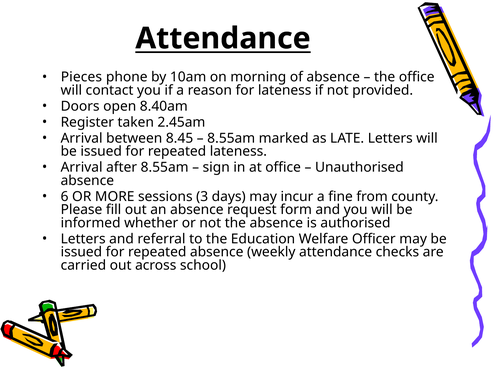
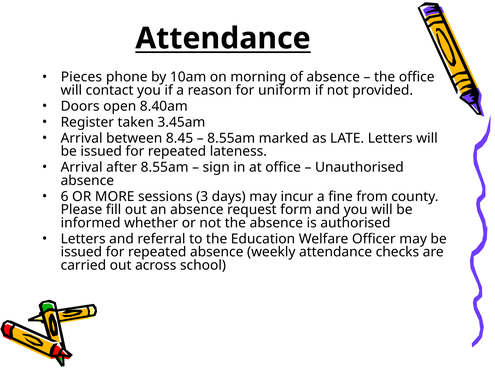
for lateness: lateness -> uniform
2.45am: 2.45am -> 3.45am
